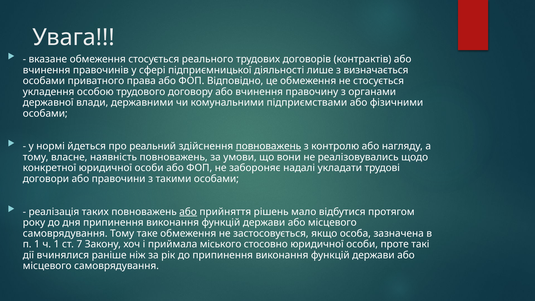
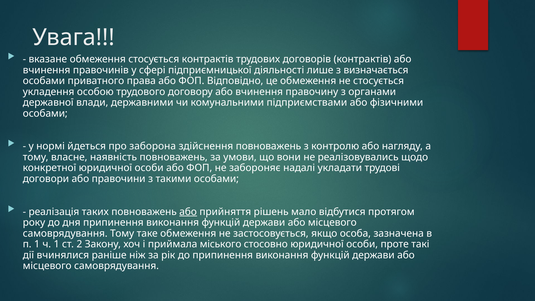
стосується реального: реального -> контрактів
реальний: реальний -> заборона
повноважень at (268, 146) underline: present -> none
7: 7 -> 2
